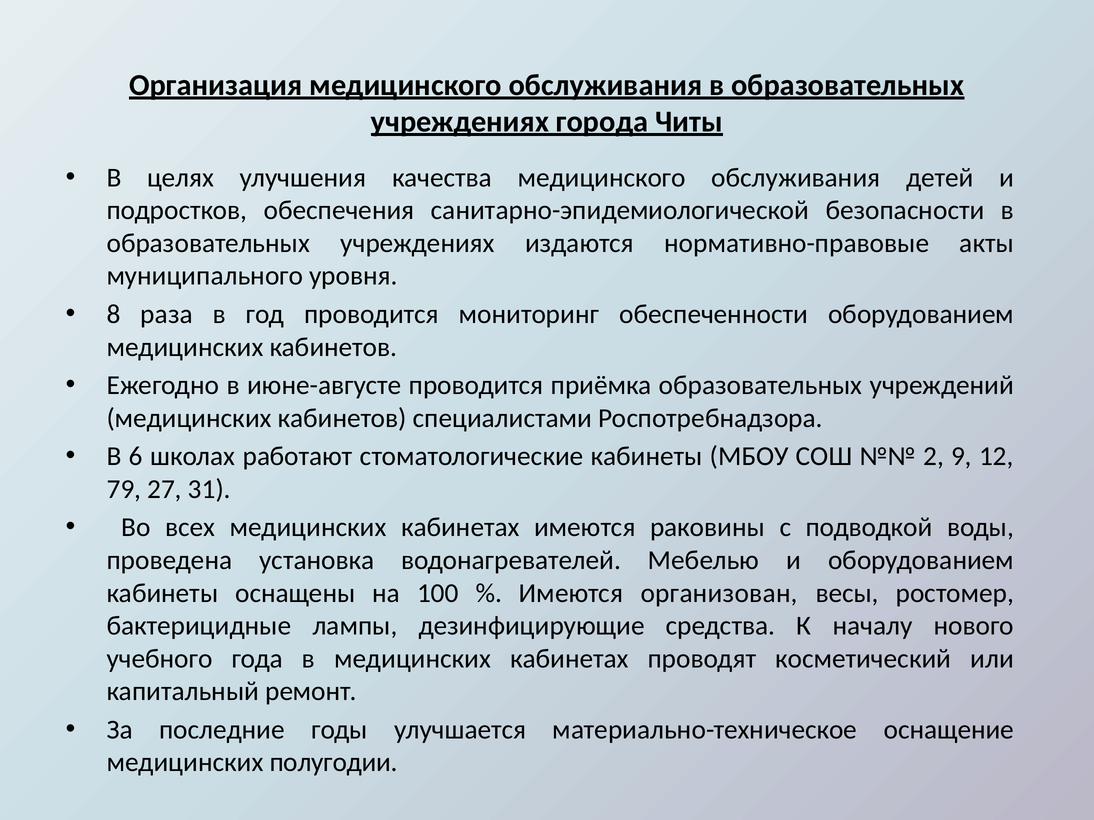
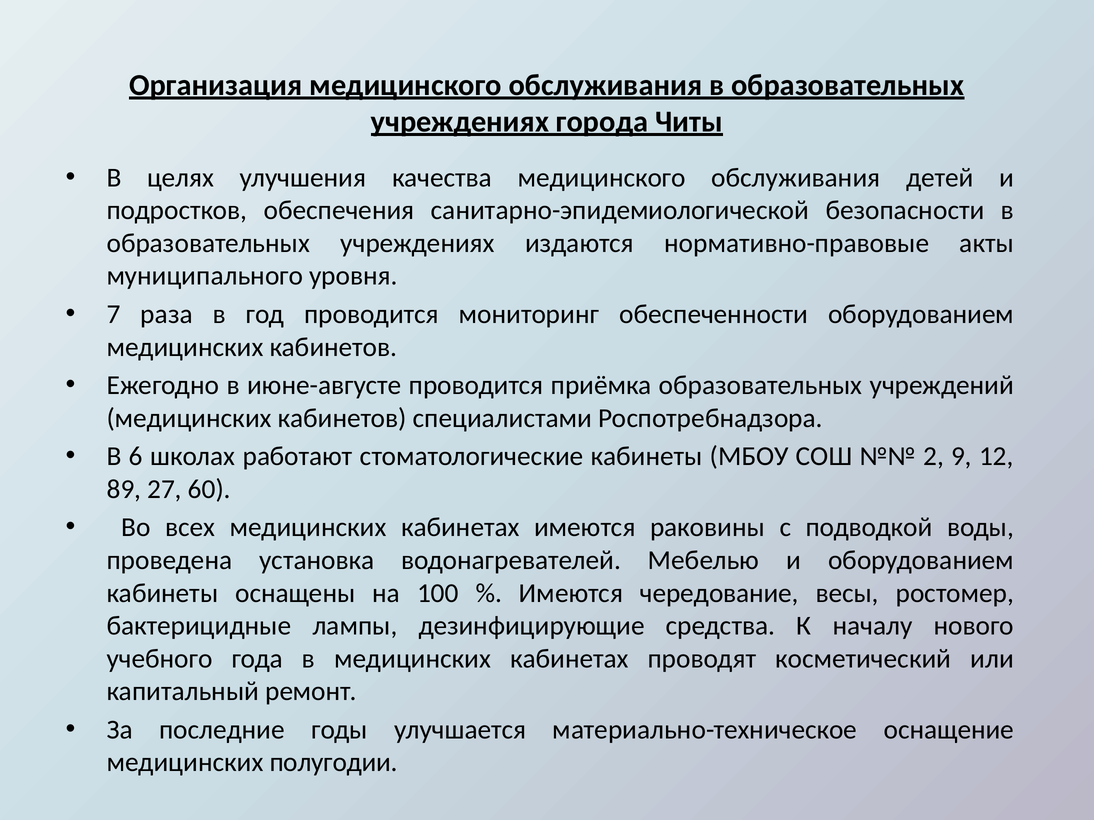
8: 8 -> 7
79: 79 -> 89
31: 31 -> 60
организован: организован -> чередование
